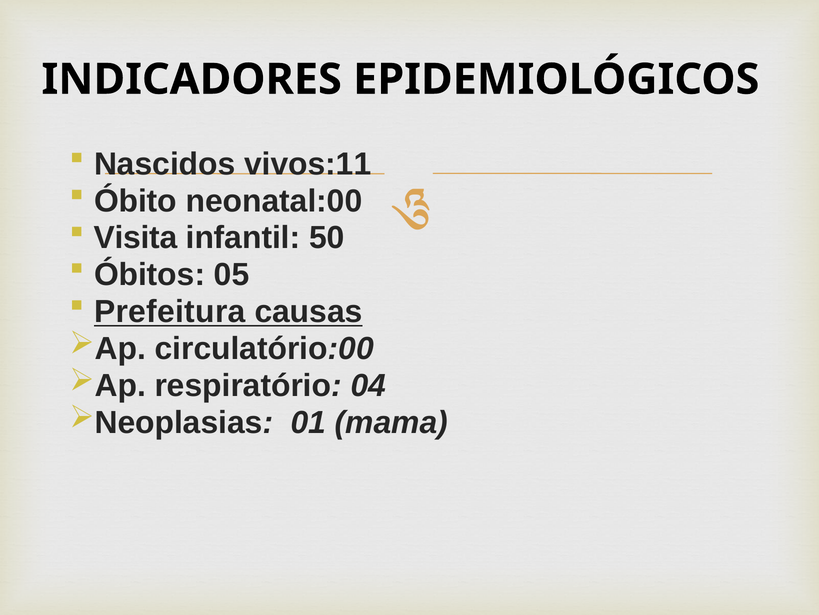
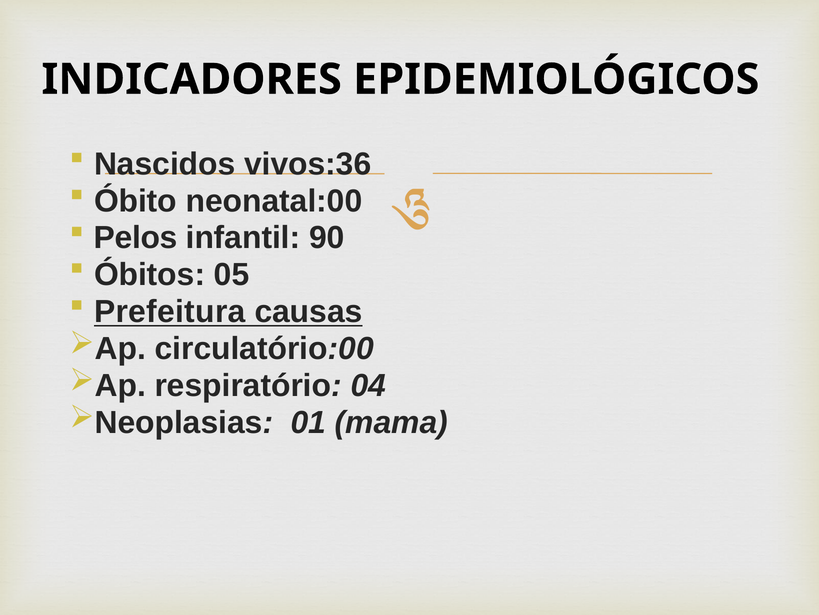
vivos:11: vivos:11 -> vivos:36
Visita: Visita -> Pelos
50: 50 -> 90
